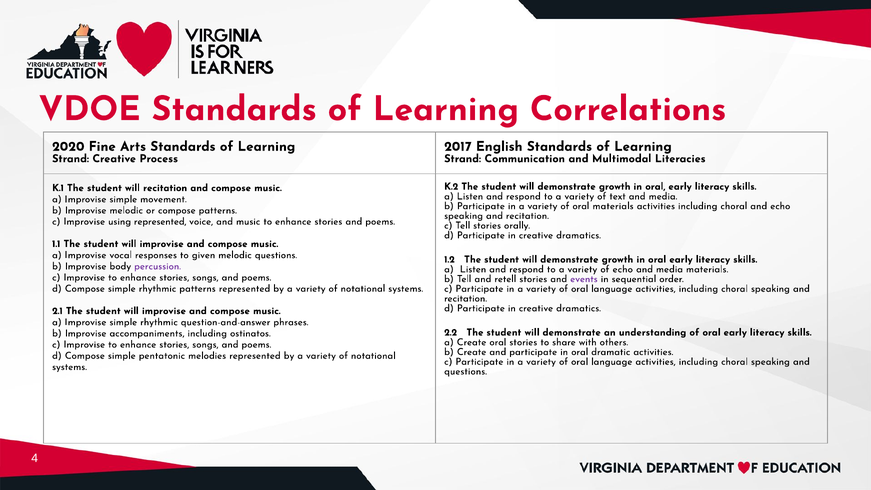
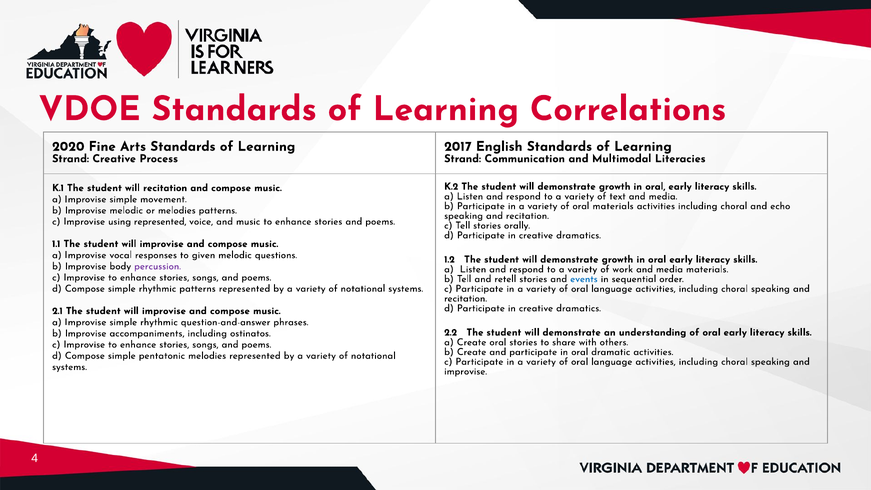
or compose: compose -> melodies
of echo: echo -> work
events colour: purple -> blue
questions at (466, 371): questions -> improvise
